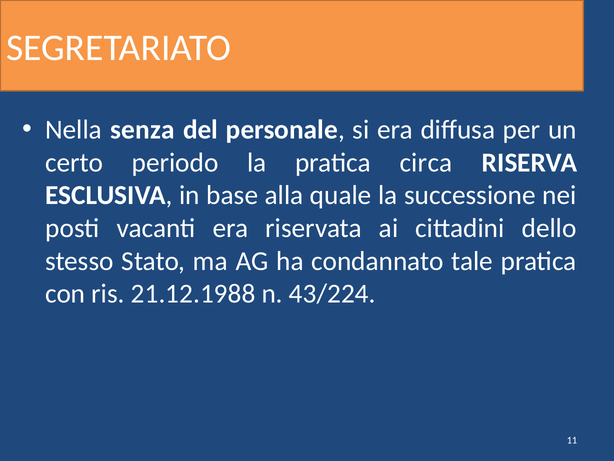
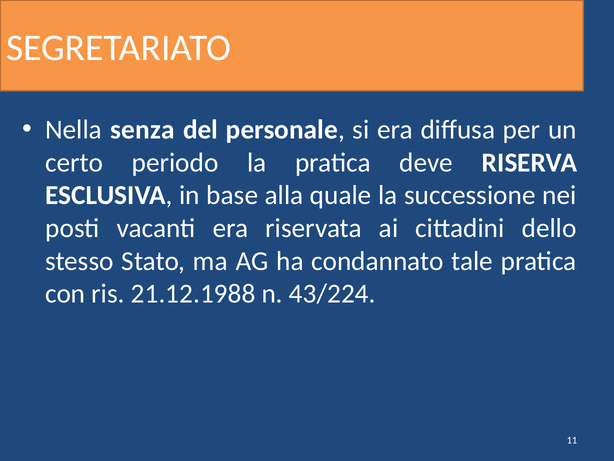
circa: circa -> deve
